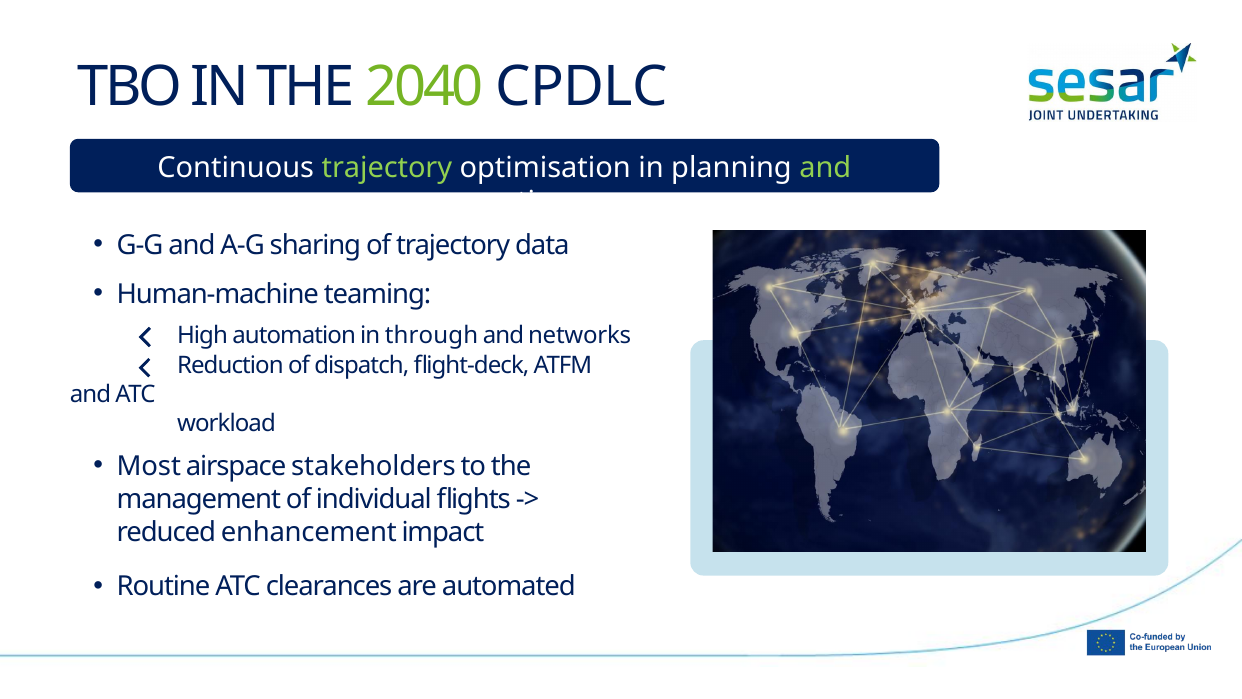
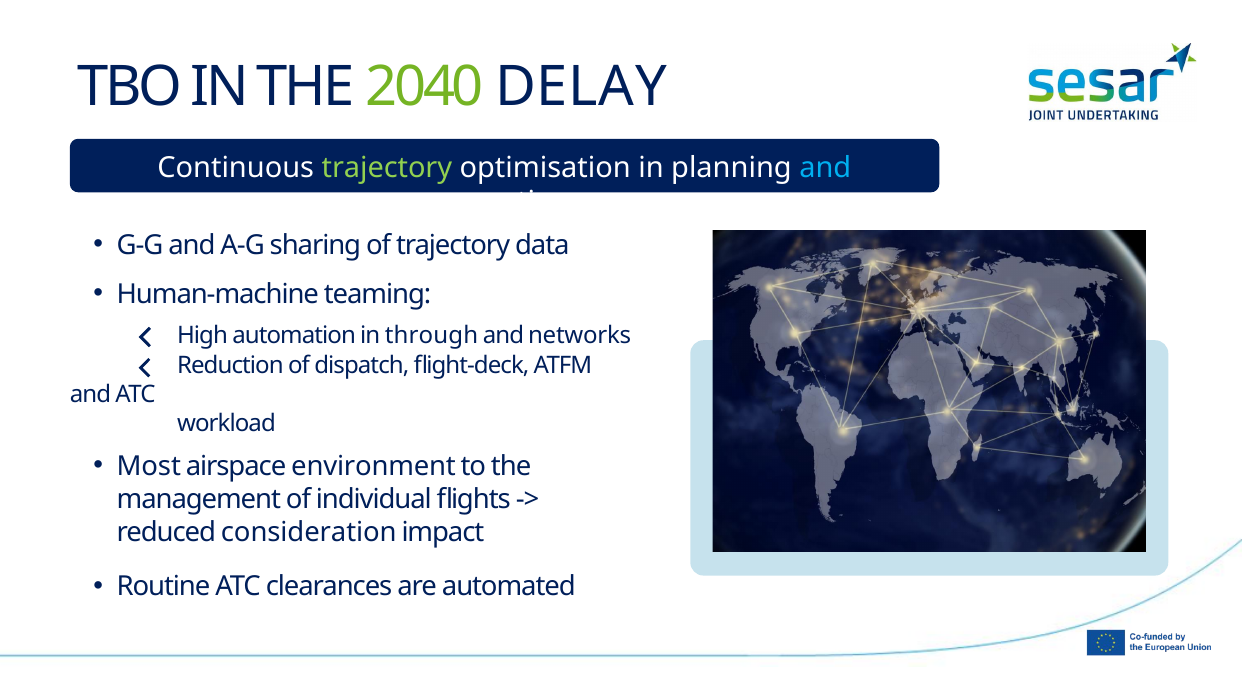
CPDLC: CPDLC -> DELAY
and at (825, 168) colour: light green -> light blue
stakeholders: stakeholders -> environment
enhancement: enhancement -> consideration
